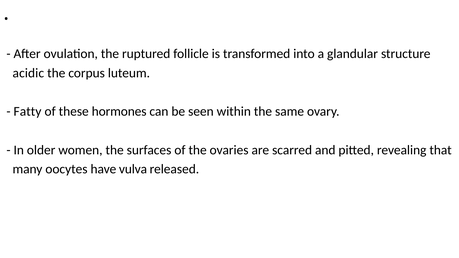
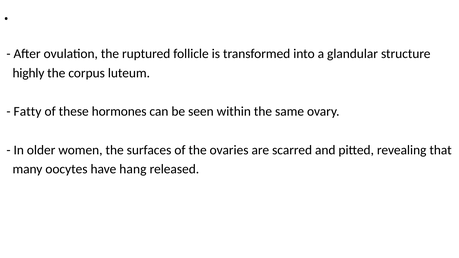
acidic: acidic -> highly
vulva: vulva -> hang
